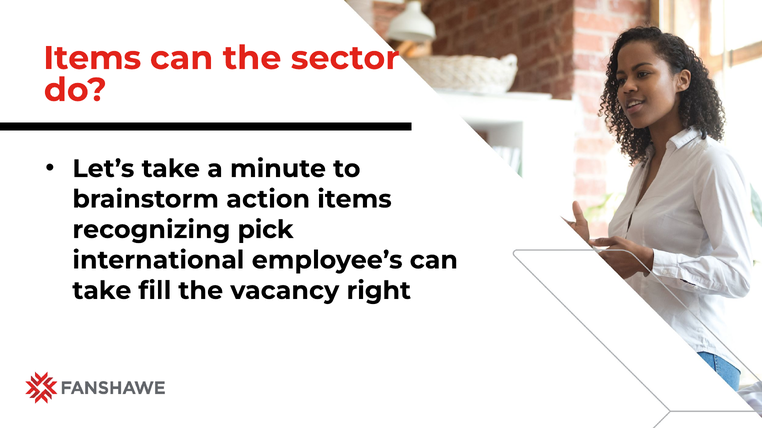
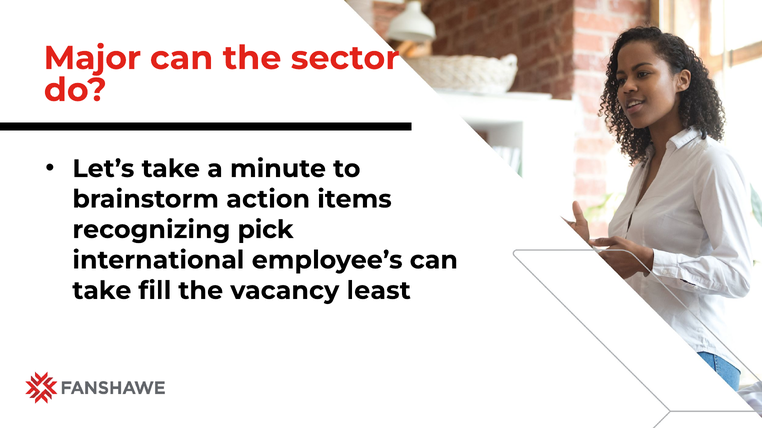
Items at (92, 58): Items -> Major
right: right -> least
